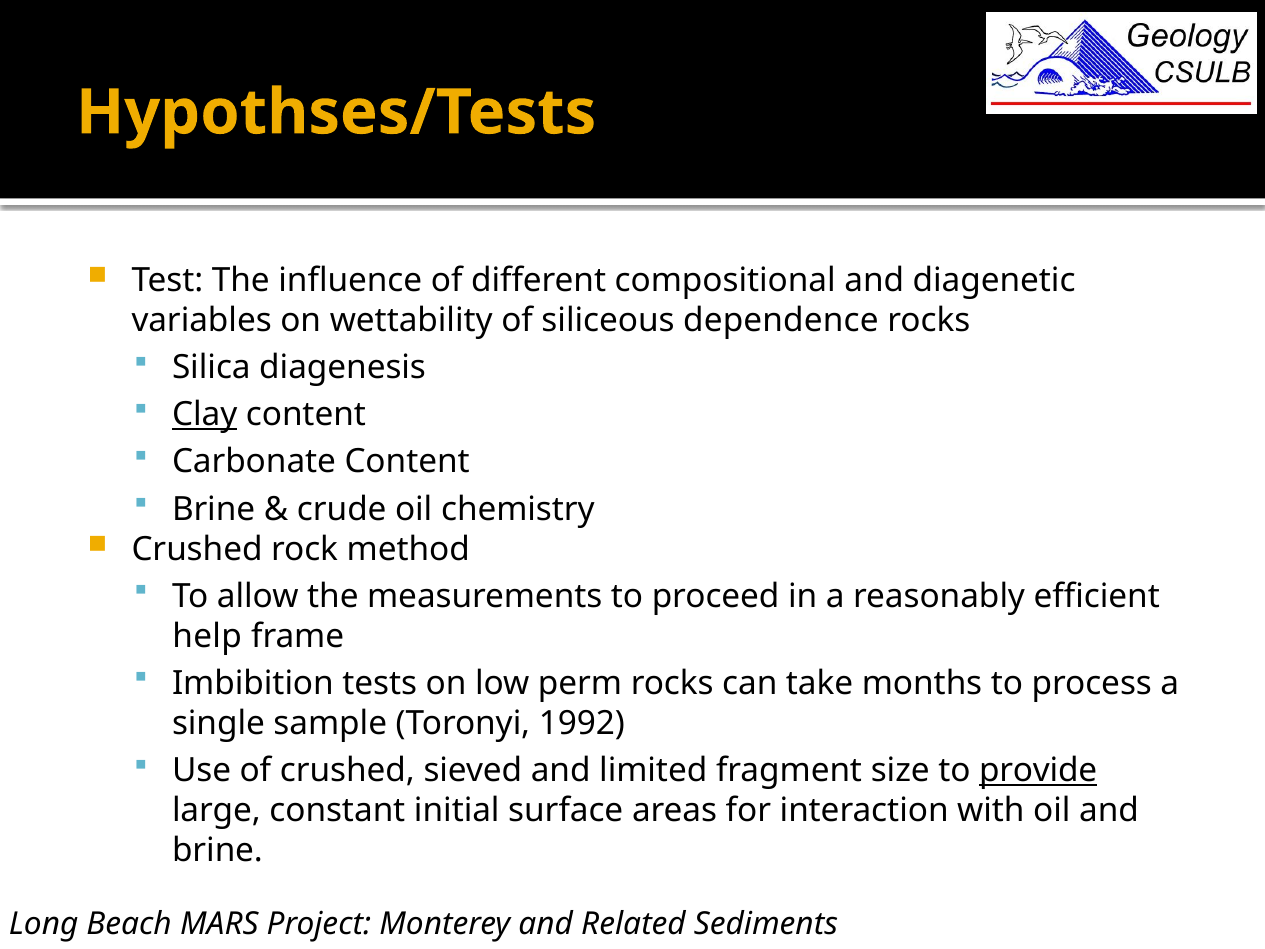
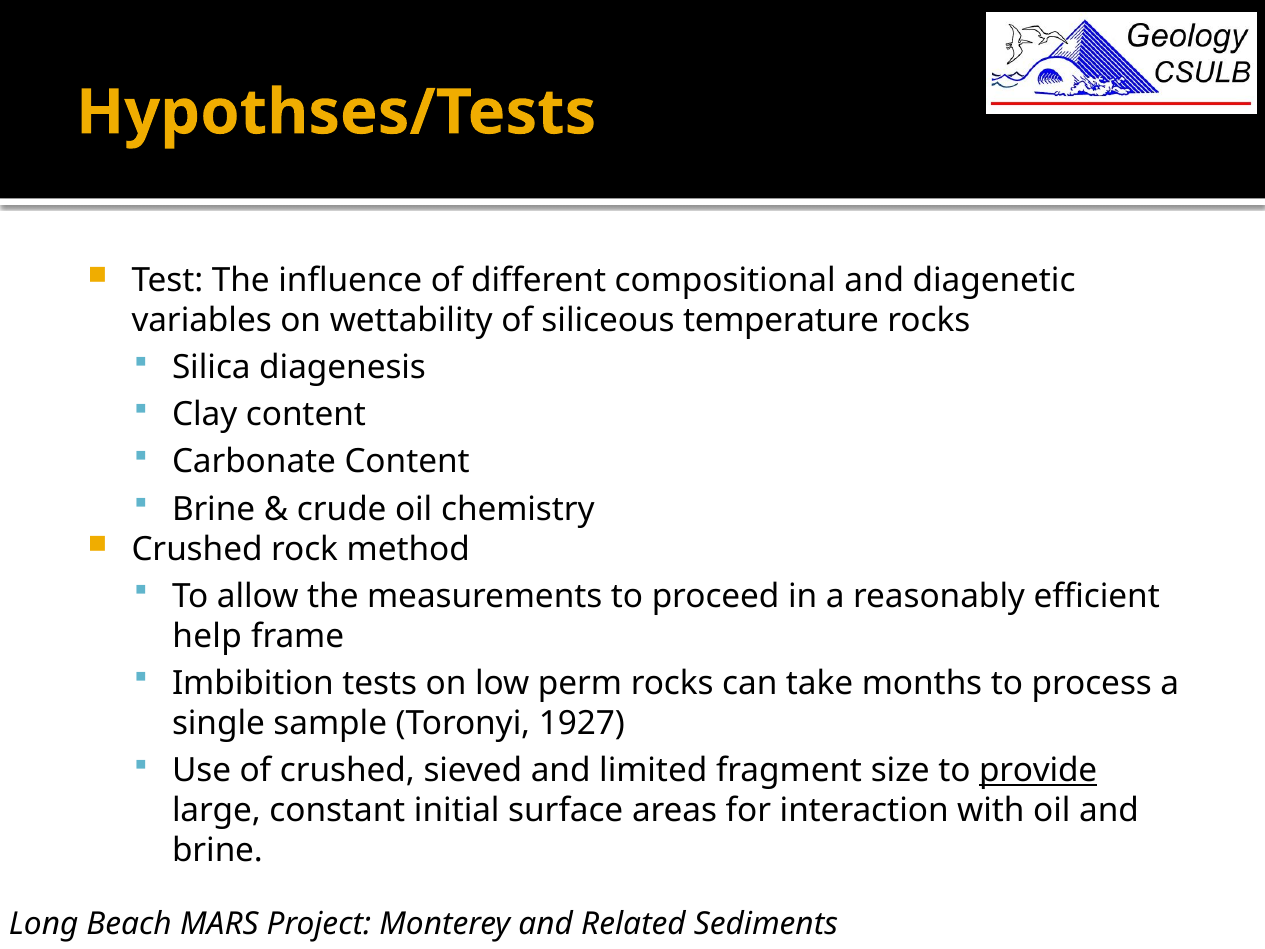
dependence: dependence -> temperature
Clay underline: present -> none
1992: 1992 -> 1927
